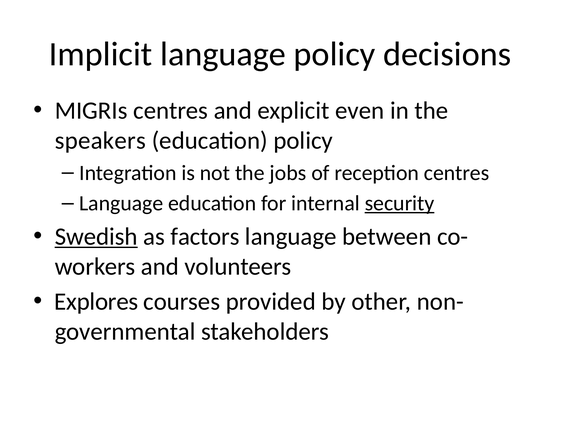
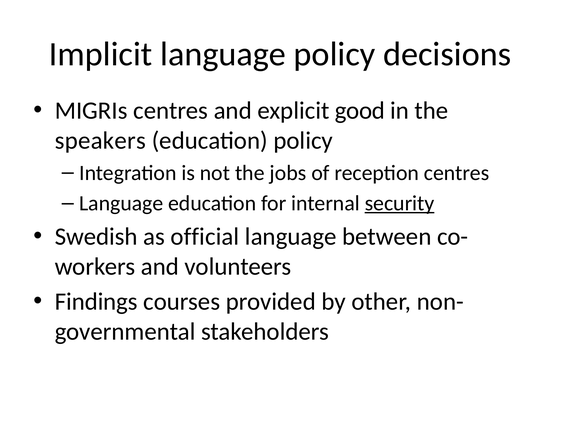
even: even -> good
Swedish underline: present -> none
factors: factors -> official
Explores: Explores -> Findings
